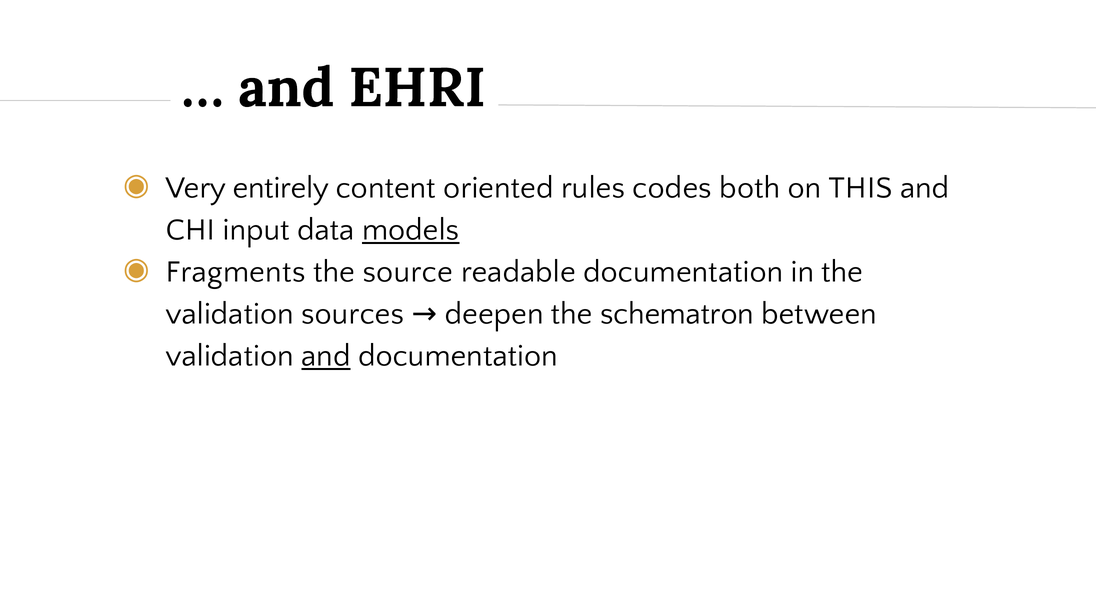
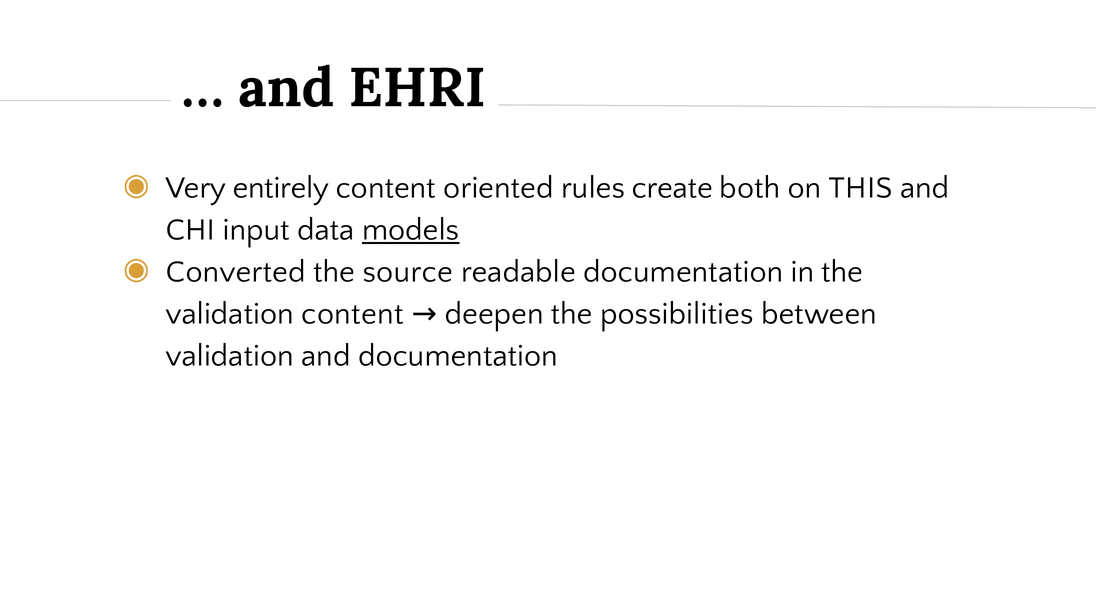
codes: codes -> create
Fragments: Fragments -> Converted
validation sources: sources -> content
schematron: schematron -> possibilities
and at (326, 356) underline: present -> none
